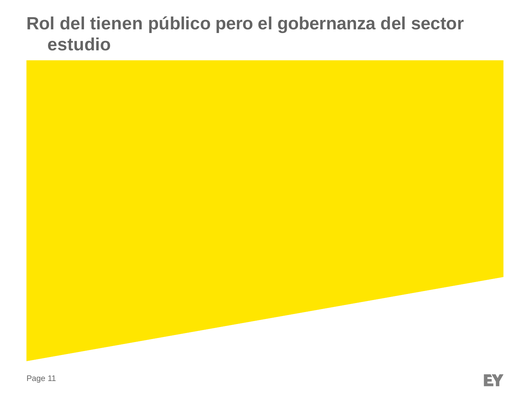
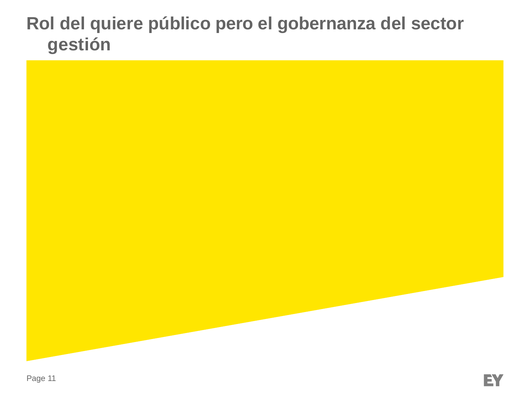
tienen: tienen -> quiere
estudio: estudio -> gestión
